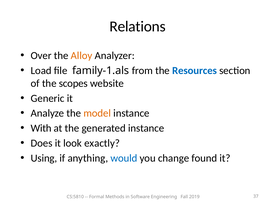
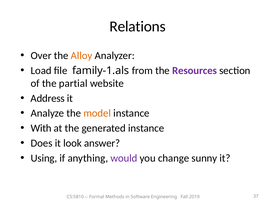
Resources colour: blue -> purple
scopes: scopes -> partial
Generic: Generic -> Address
exactly: exactly -> answer
would colour: blue -> purple
found: found -> sunny
